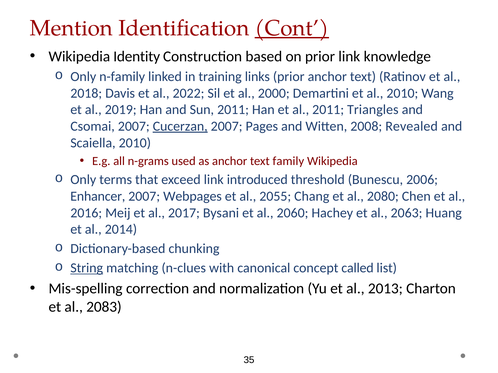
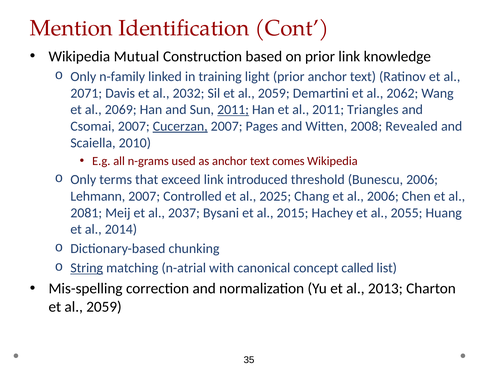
Cont underline: present -> none
Identity: Identity -> Mutual
links: links -> light
2018: 2018 -> 2071
2022: 2022 -> 2032
Sil et al 2000: 2000 -> 2059
al 2010: 2010 -> 2062
2019: 2019 -> 2069
2011 at (233, 110) underline: none -> present
family: family -> comes
Enhancer: Enhancer -> Lehmann
Webpages: Webpages -> Controlled
2055: 2055 -> 2025
al 2080: 2080 -> 2006
2016: 2016 -> 2081
2017: 2017 -> 2037
2060: 2060 -> 2015
2063: 2063 -> 2055
n-clues: n-clues -> n-atrial
2083 at (104, 307): 2083 -> 2059
